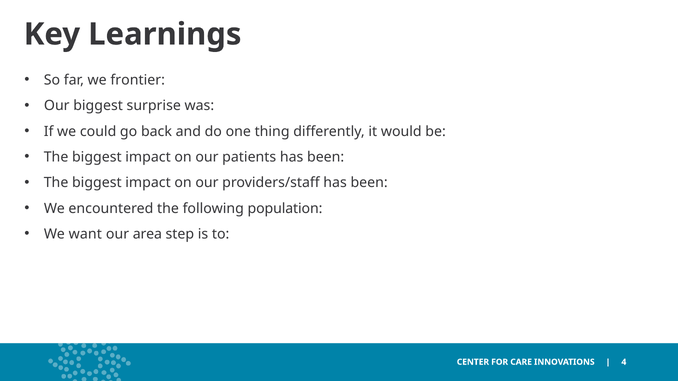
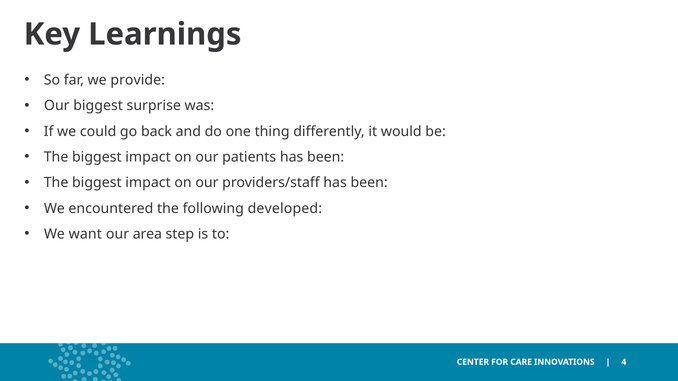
frontier: frontier -> provide
population: population -> developed
